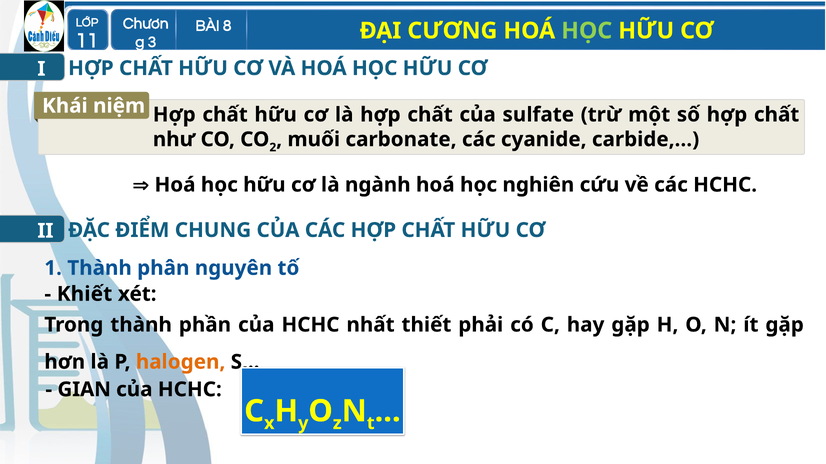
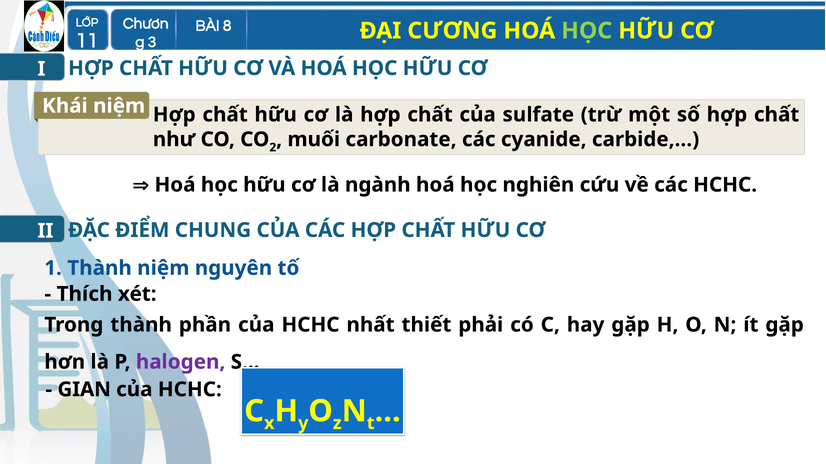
Thành phân: phân -> niệm
Khiết: Khiết -> Thích
halogen colour: orange -> purple
